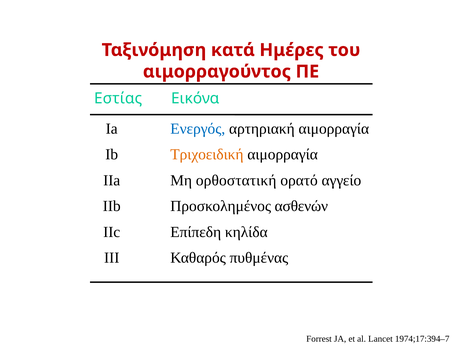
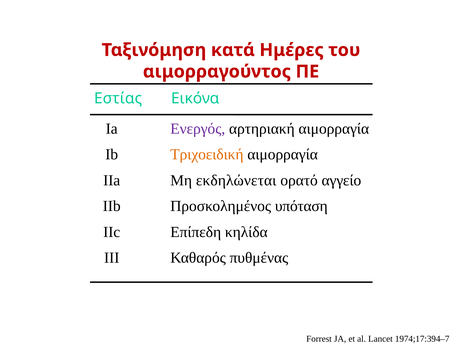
Ενεργός colour: blue -> purple
ορθοστατική: ορθοστατική -> εκδηλώνεται
ασθενών: ασθενών -> υπόταση
